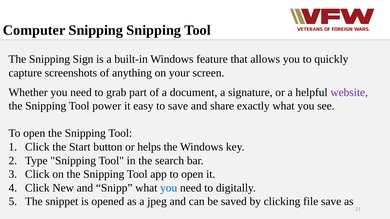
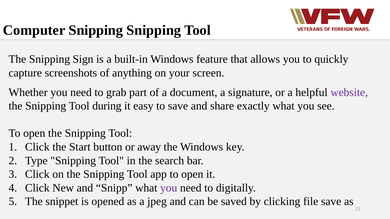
power: power -> during
helps: helps -> away
you at (169, 188) colour: blue -> purple
